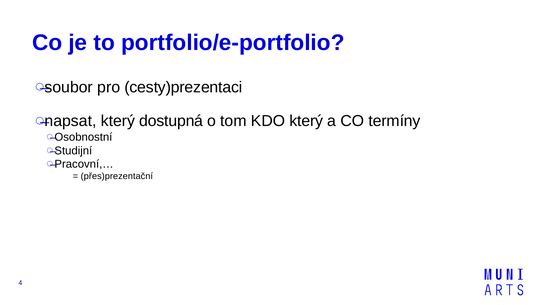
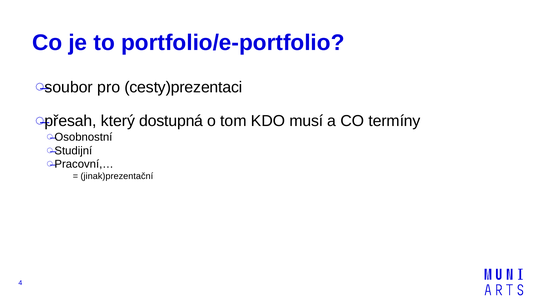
napsat: napsat -> přesah
KDO který: který -> musí
přes)prezentační: přes)prezentační -> jinak)prezentační
